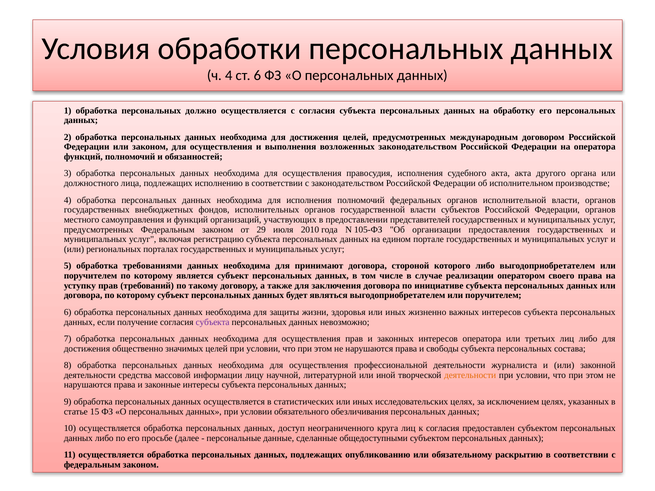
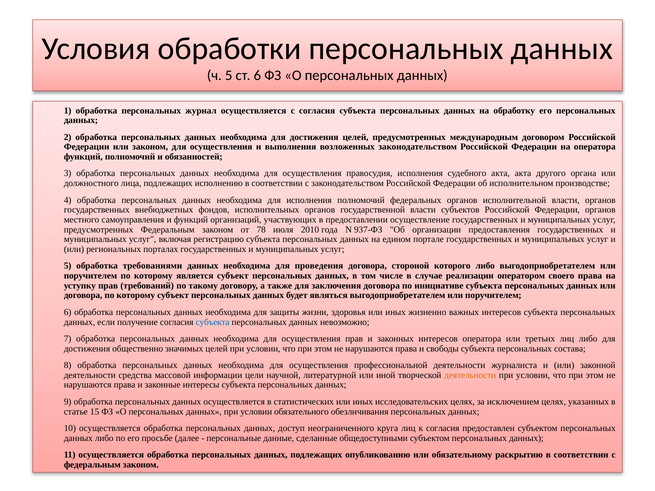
ч 4: 4 -> 5
должно: должно -> журнал
представителей: представителей -> осуществление
29: 29 -> 78
105-ФЗ: 105-ФЗ -> 937-ФЗ
принимают: принимают -> проведения
субъекта at (213, 322) colour: purple -> blue
лицу: лицу -> цели
